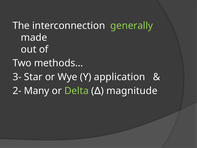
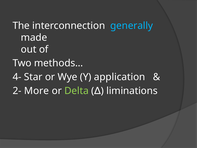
generally colour: light green -> light blue
3-: 3- -> 4-
Many: Many -> More
magnitude: magnitude -> liminations
